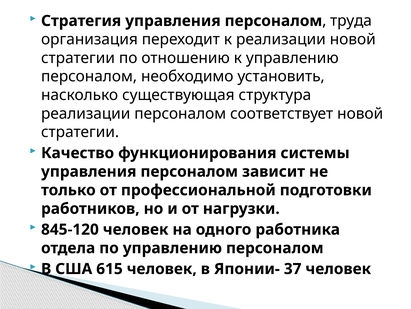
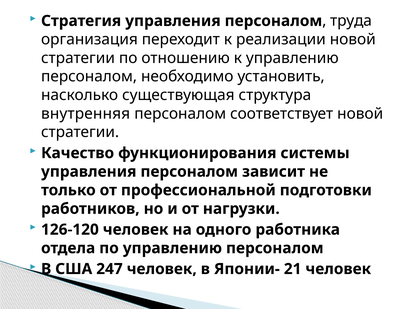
реализации at (86, 113): реализации -> внутренняя
845-120: 845-120 -> 126-120
615: 615 -> 247
37: 37 -> 21
